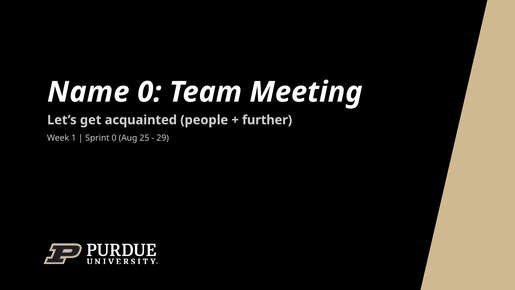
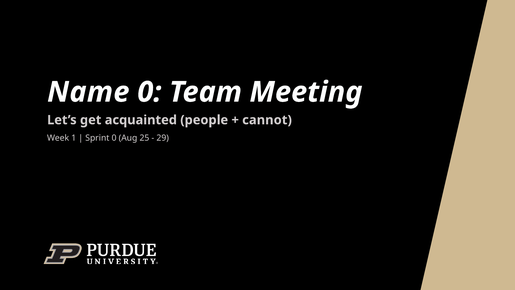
further: further -> cannot
